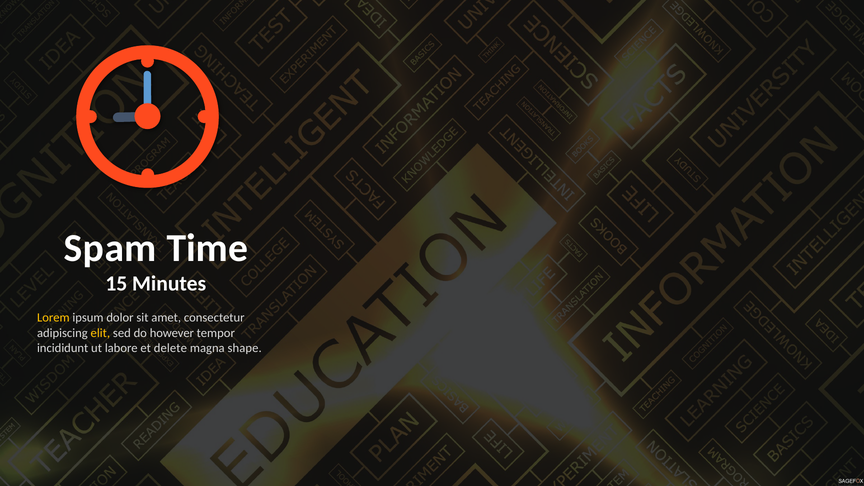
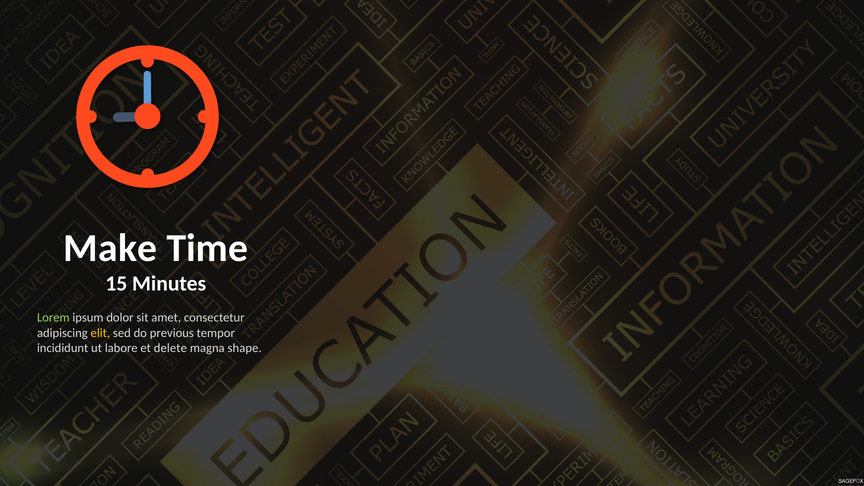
Spam: Spam -> Make
Lorem colour: yellow -> light green
however: however -> previous
